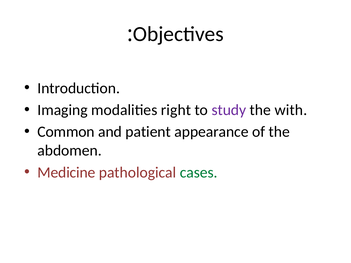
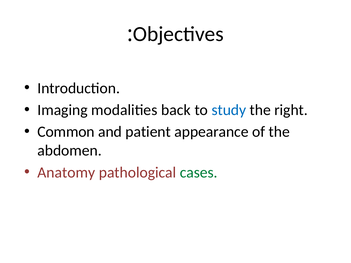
right: right -> back
study colour: purple -> blue
with: with -> right
Medicine: Medicine -> Anatomy
